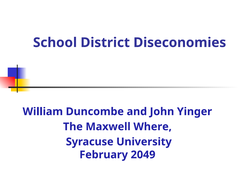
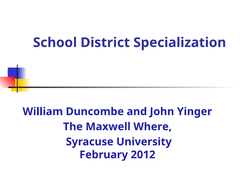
Diseconomies: Diseconomies -> Specialization
2049: 2049 -> 2012
